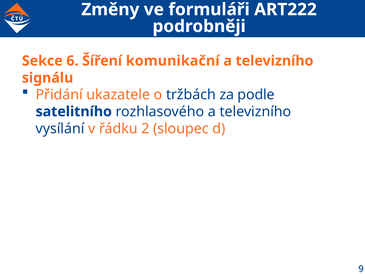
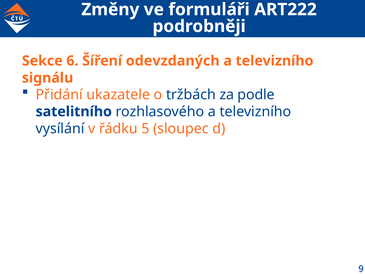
komunikační: komunikační -> odevzdaných
2: 2 -> 5
